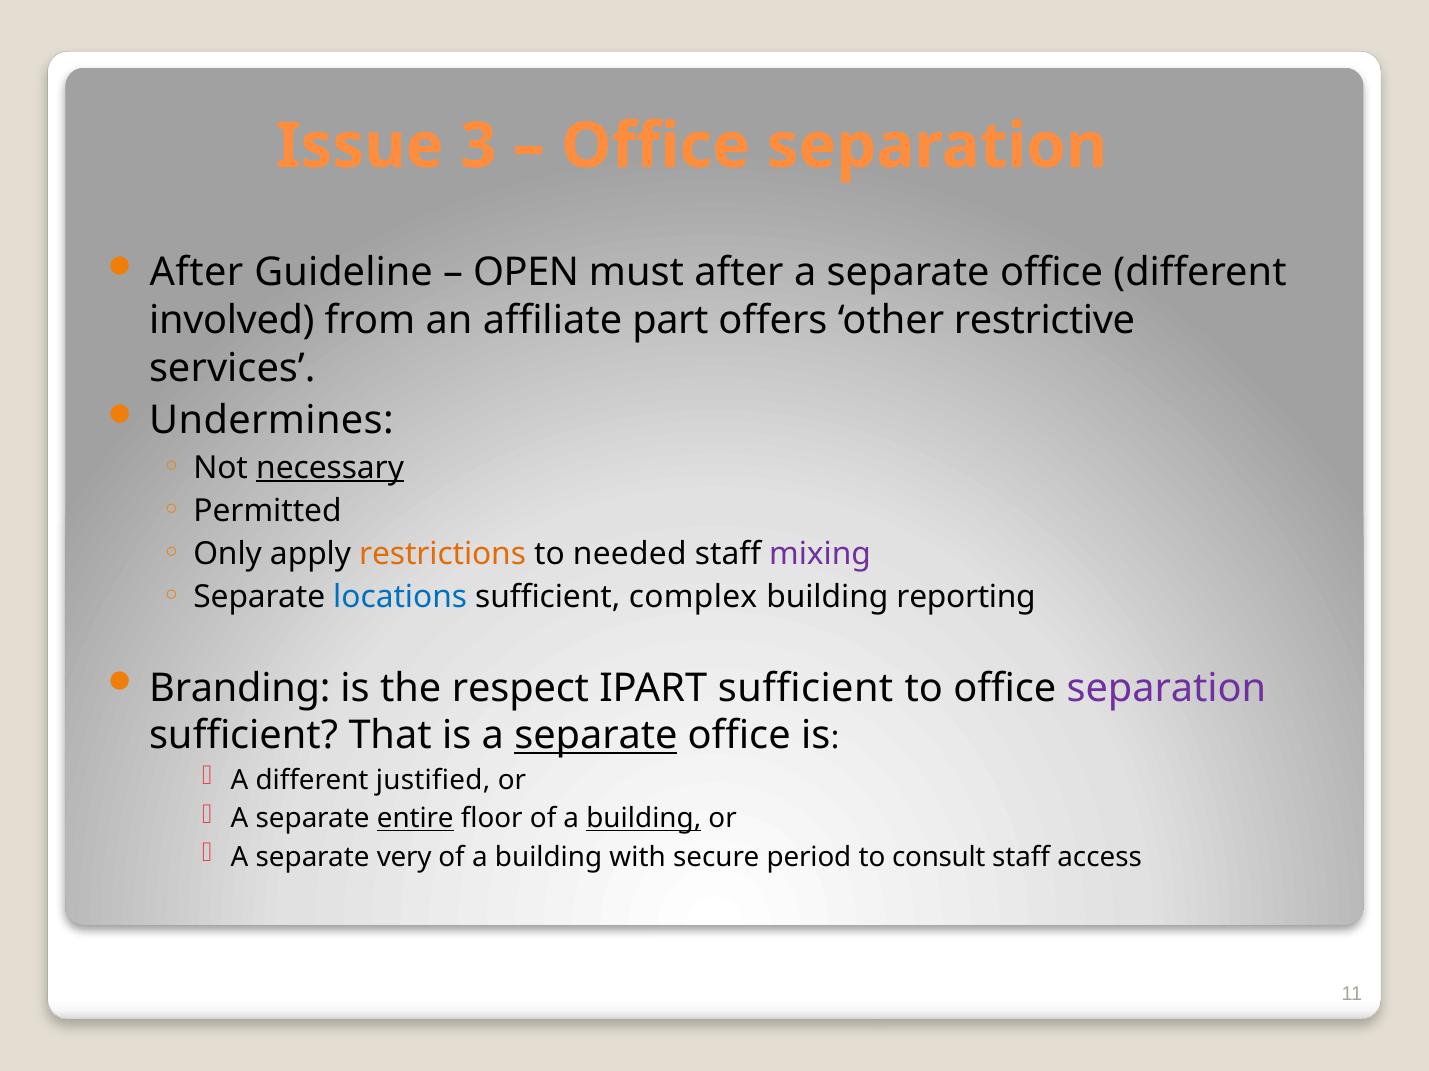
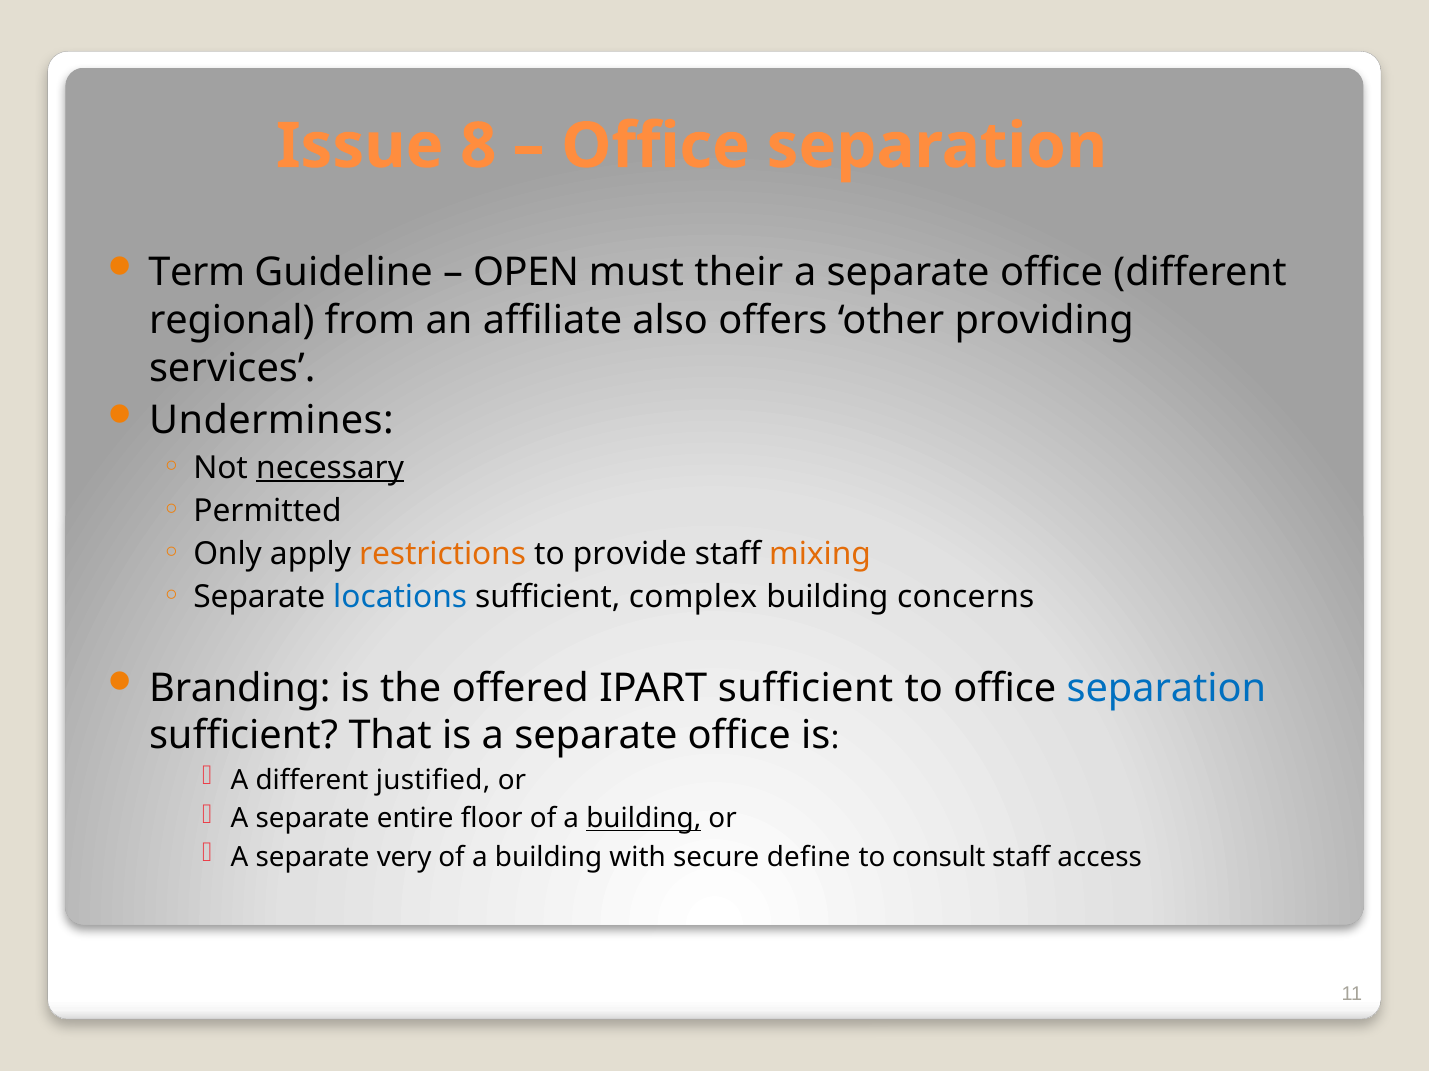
3: 3 -> 8
After at (196, 273): After -> Term
must after: after -> their
involved: involved -> regional
part: part -> also
restrictive: restrictive -> providing
needed: needed -> provide
mixing colour: purple -> orange
reporting: reporting -> concerns
respect: respect -> offered
separation at (1166, 689) colour: purple -> blue
separate at (596, 736) underline: present -> none
entire underline: present -> none
period: period -> define
